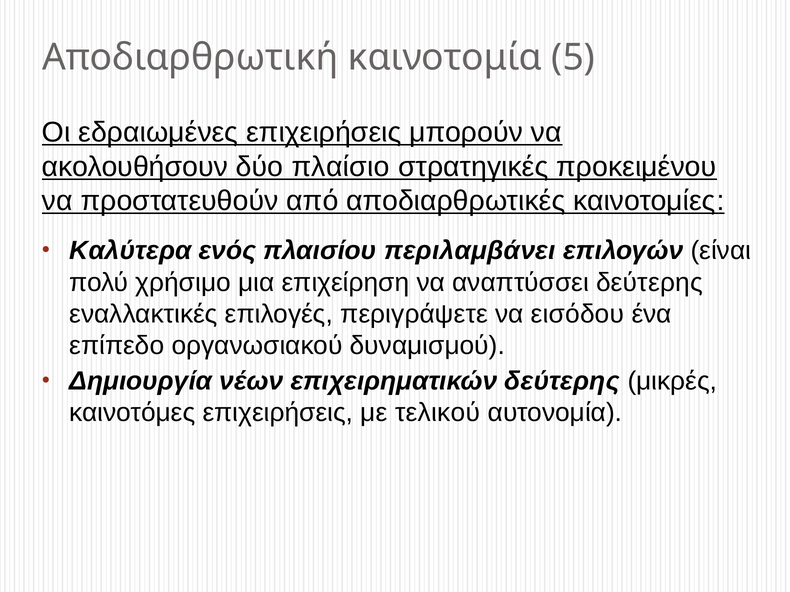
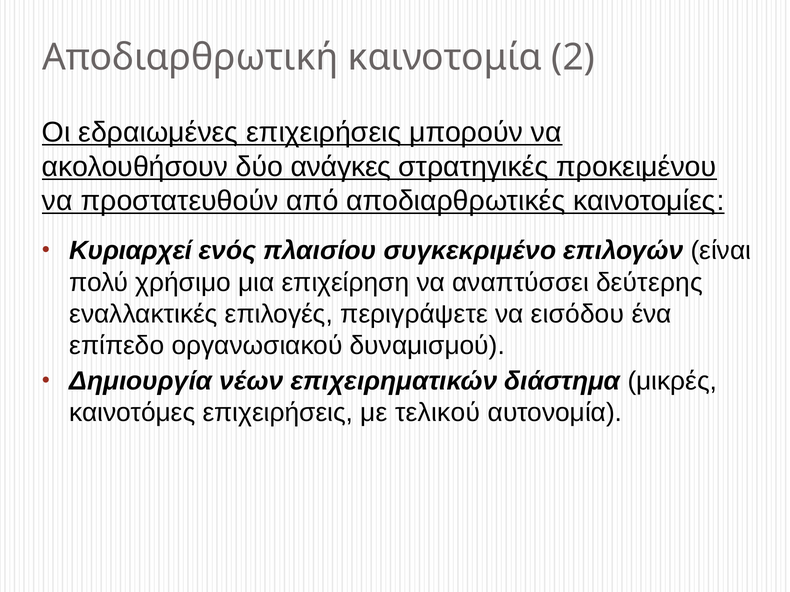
5: 5 -> 2
πλαίσιο: πλαίσιο -> ανάγκες
Καλύτερα: Καλύτερα -> Κυριαρχεί
περιλαμβάνει: περιλαμβάνει -> συγκεκριμένο
επιχειρηματικών δεύτερης: δεύτερης -> διάστημα
